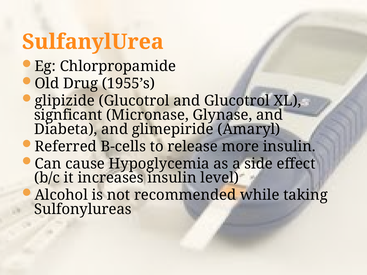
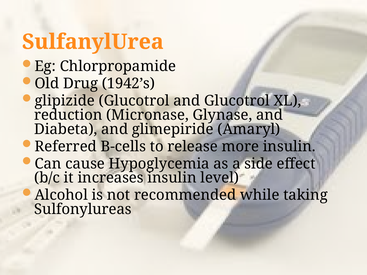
1955’s: 1955’s -> 1942’s
signficant: signficant -> reduction
